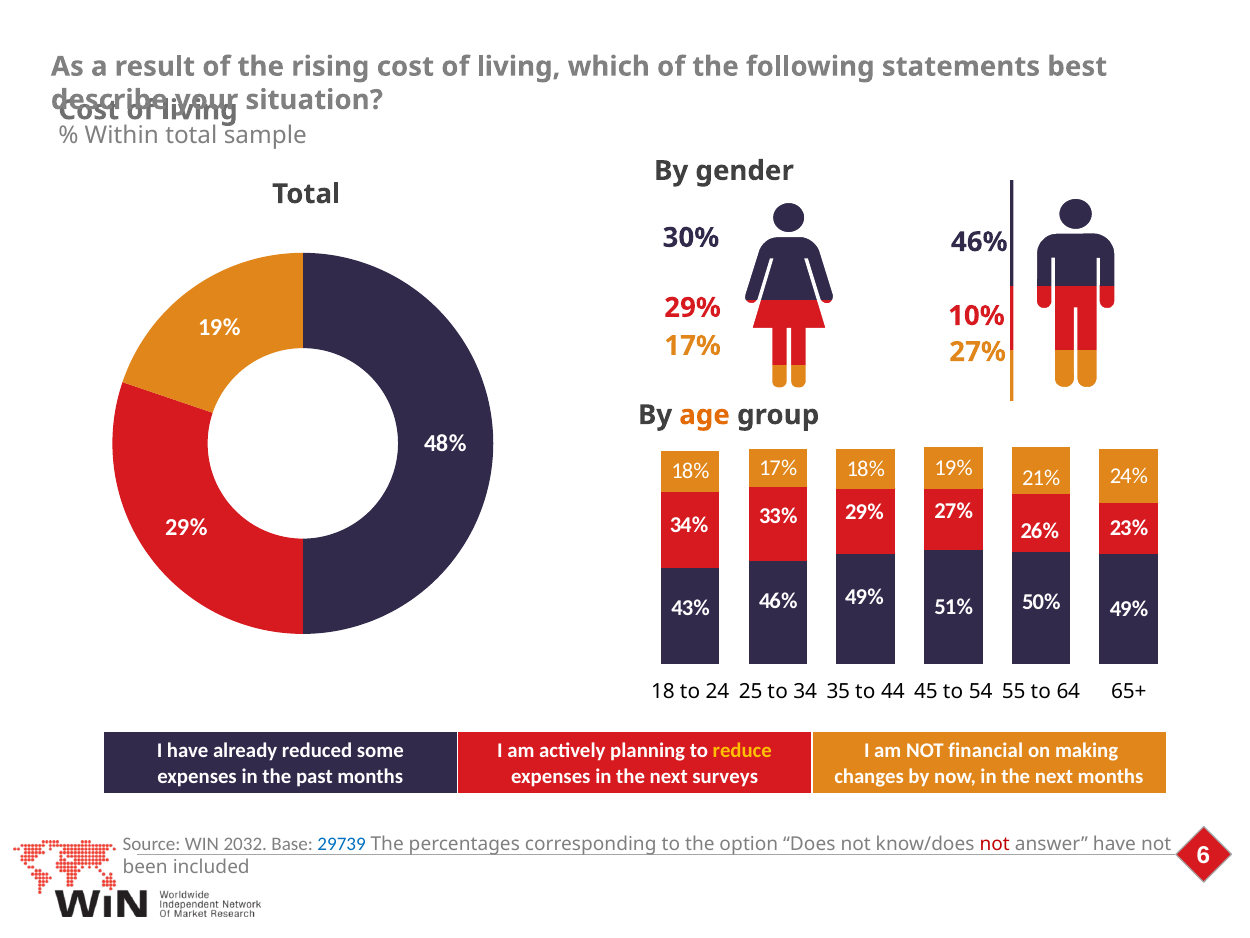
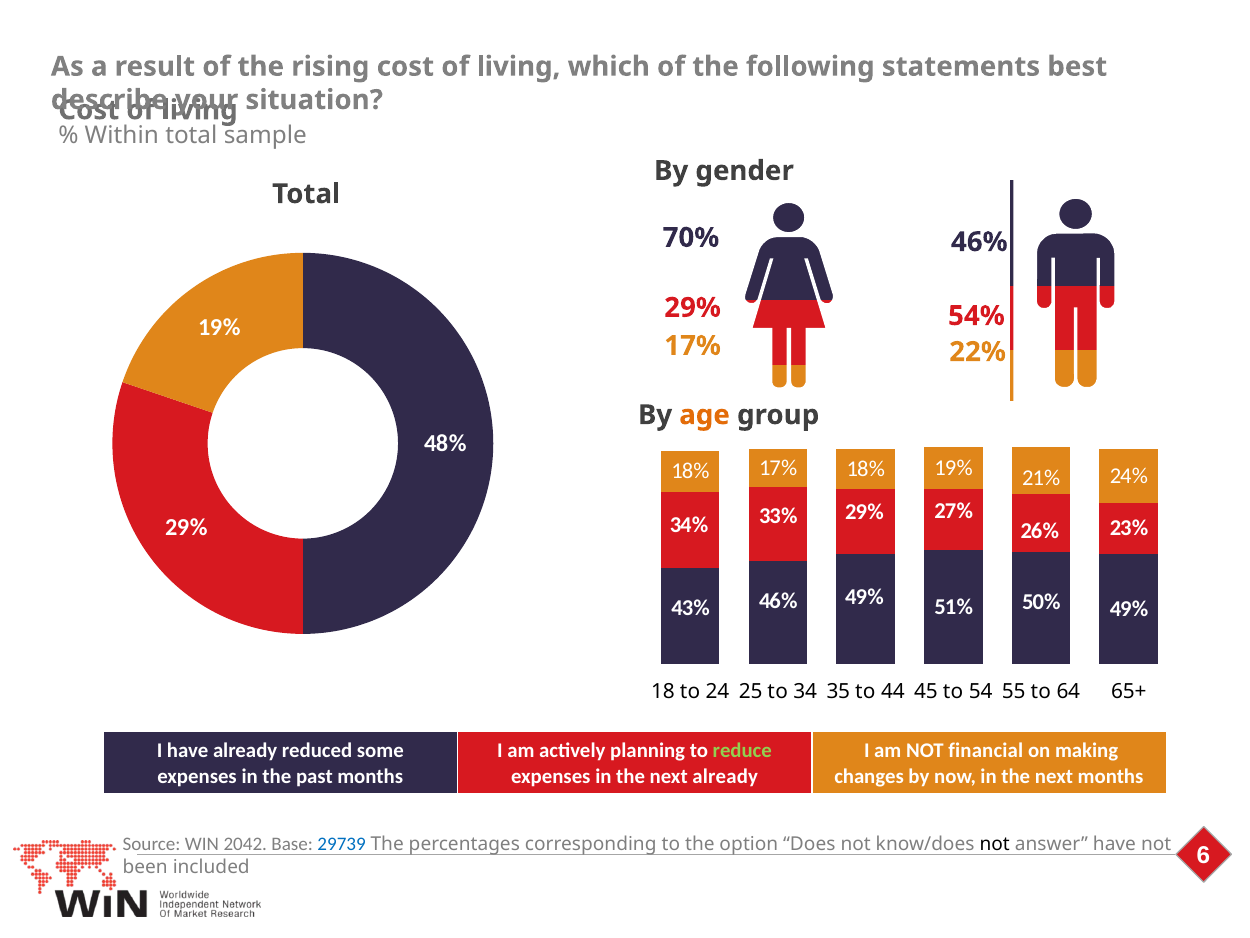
30%: 30% -> 70%
10%: 10% -> 54%
27% at (978, 352): 27% -> 22%
reduce colour: yellow -> light green
next surveys: surveys -> already
2032: 2032 -> 2042
not at (995, 844) colour: red -> black
